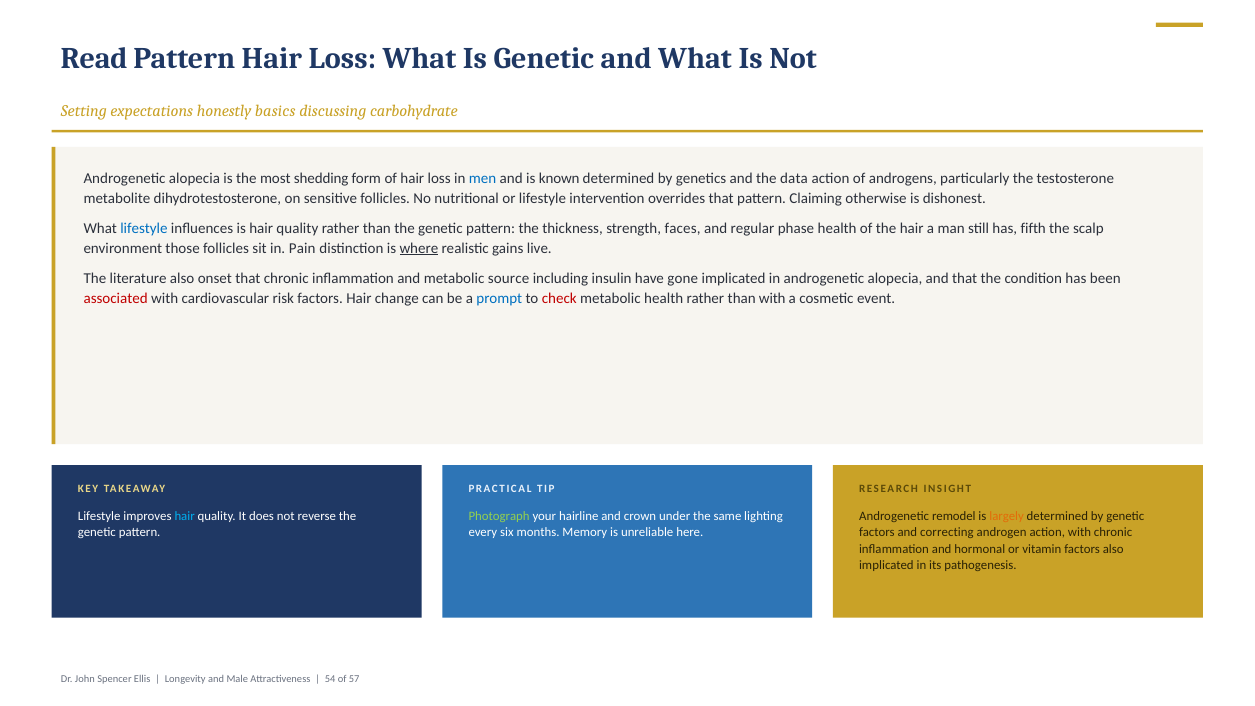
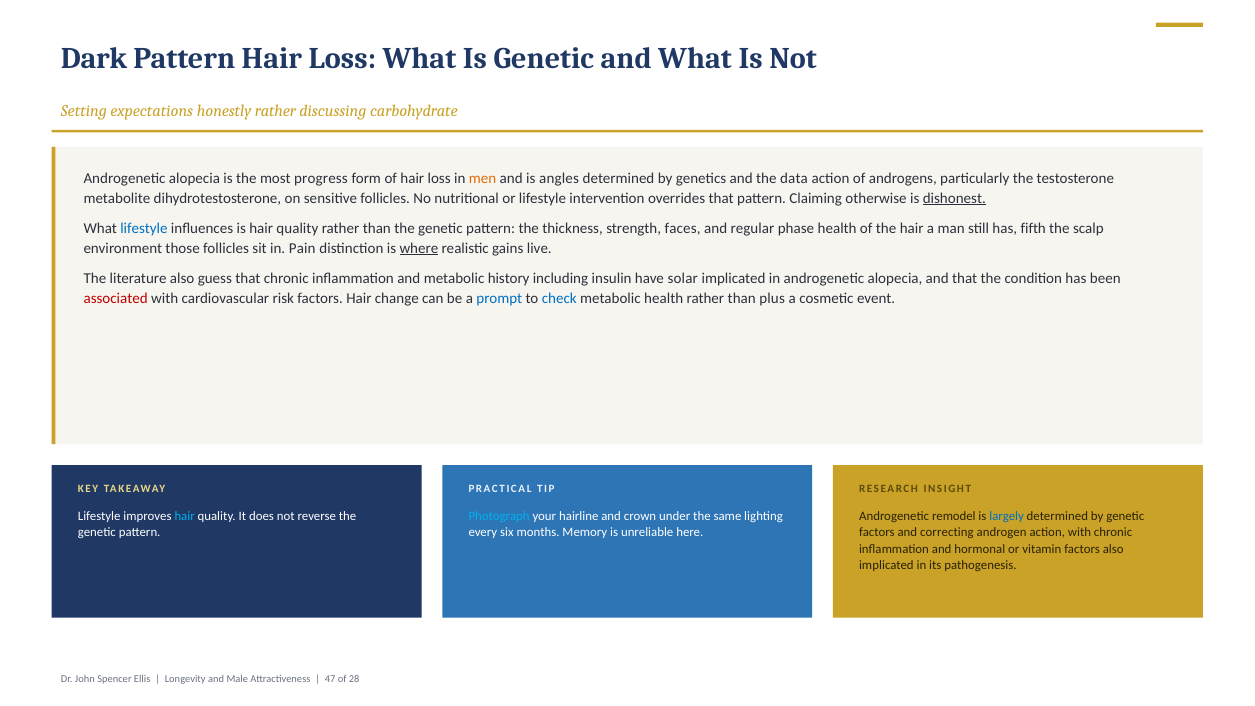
Read: Read -> Dark
honestly basics: basics -> rather
shedding: shedding -> progress
men colour: blue -> orange
known: known -> angles
dishonest underline: none -> present
onset: onset -> guess
source: source -> history
gone: gone -> solar
check colour: red -> blue
than with: with -> plus
Photograph colour: light green -> light blue
largely colour: orange -> blue
54: 54 -> 47
57: 57 -> 28
